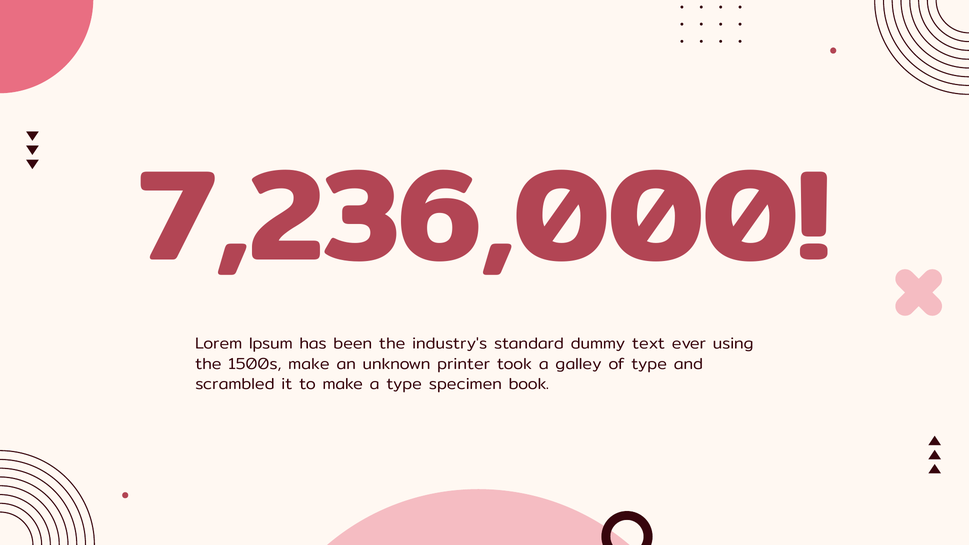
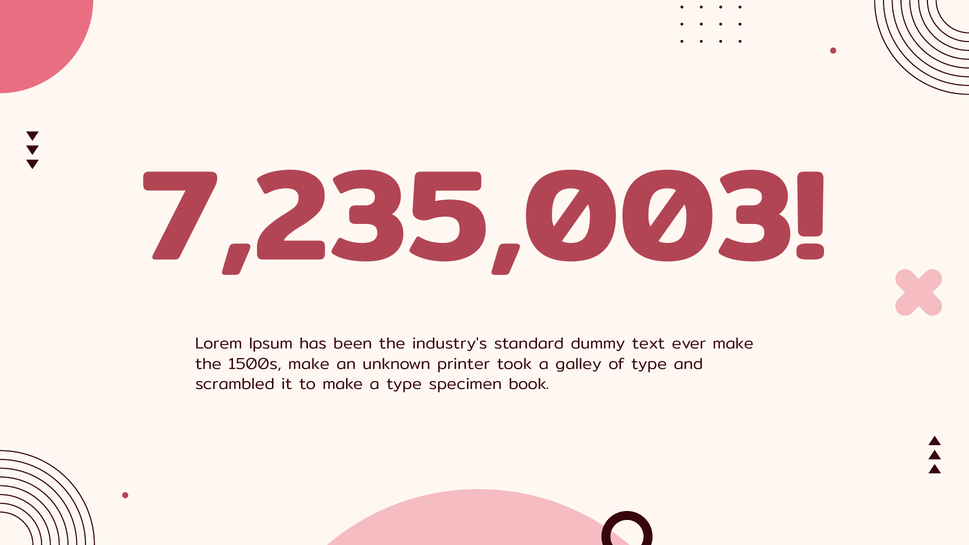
7,236,000: 7,236,000 -> 7,235,003
ever using: using -> make
